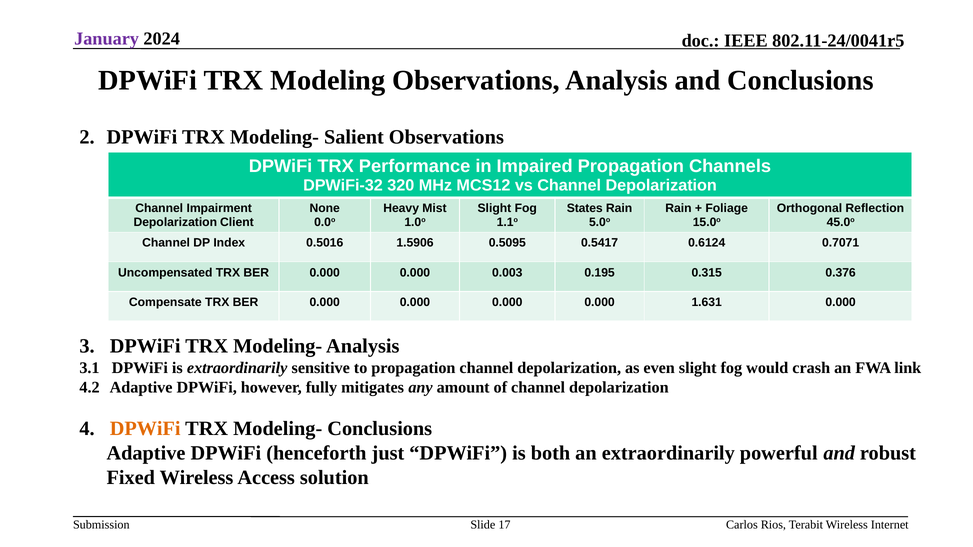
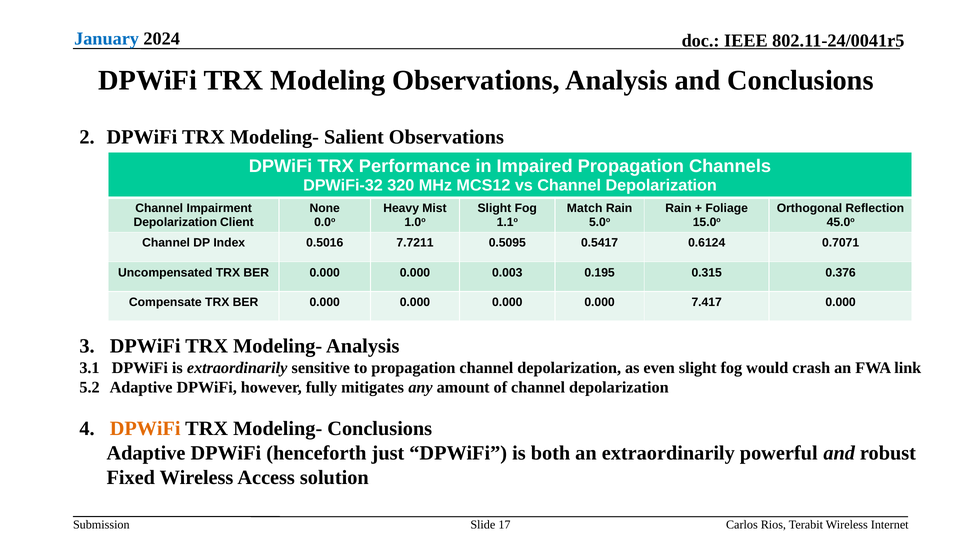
January colour: purple -> blue
States: States -> Match
1.5906: 1.5906 -> 7.7211
1.631: 1.631 -> 7.417
4.2: 4.2 -> 5.2
